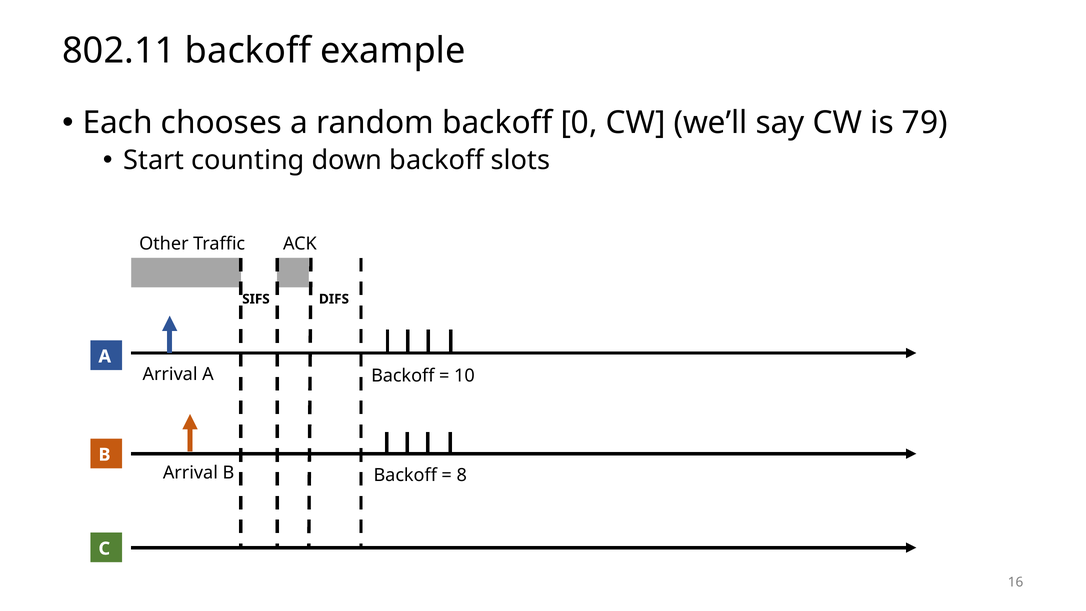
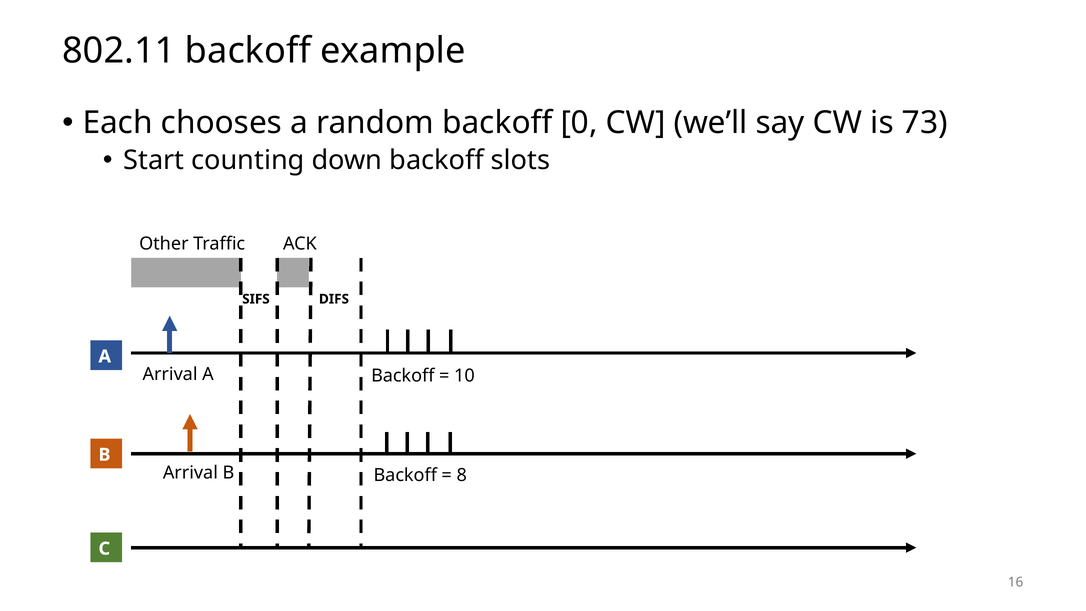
79: 79 -> 73
